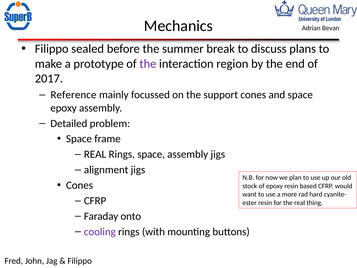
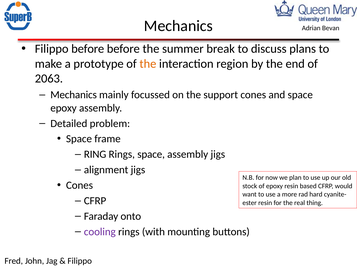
Filippo sealed: sealed -> before
the at (148, 64) colour: purple -> orange
2017: 2017 -> 2063
Reference at (73, 95): Reference -> Mechanics
REAL at (95, 154): REAL -> RING
